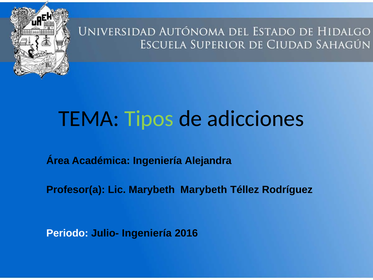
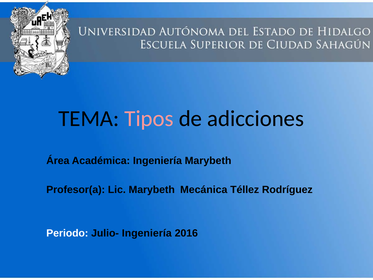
Tipos colour: light green -> pink
Ingeniería Alejandra: Alejandra -> Marybeth
Marybeth Marybeth: Marybeth -> Mecánica
